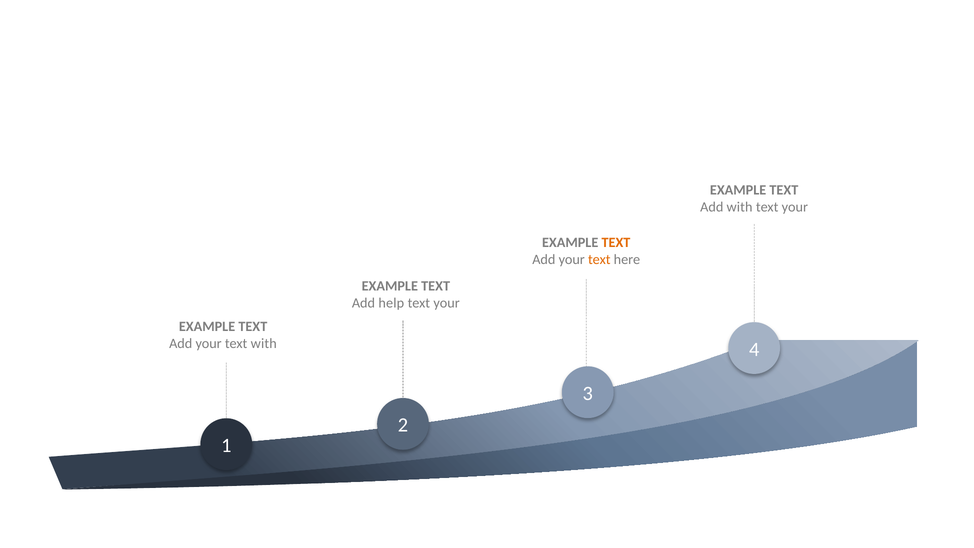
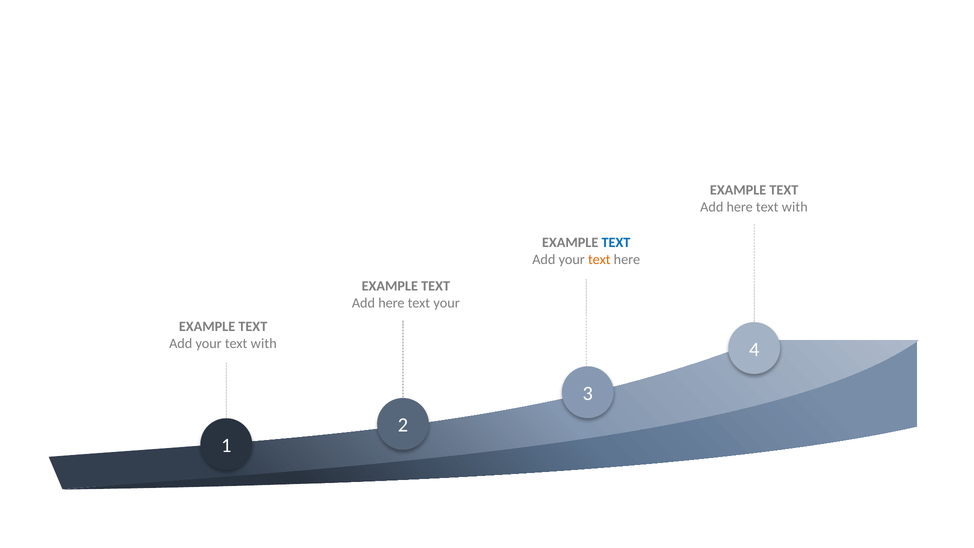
with at (740, 207): with -> here
your at (795, 207): your -> with
TEXT at (616, 243) colour: orange -> blue
help at (391, 303): help -> here
